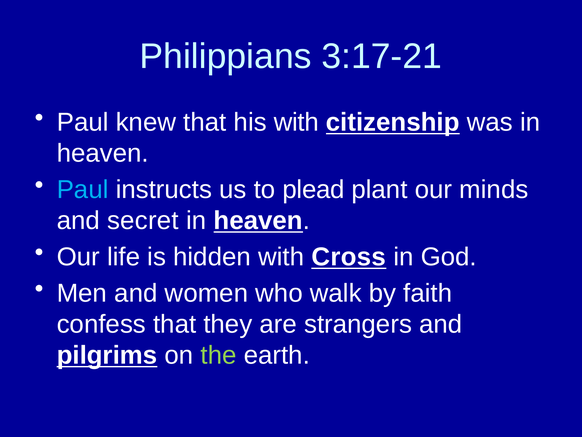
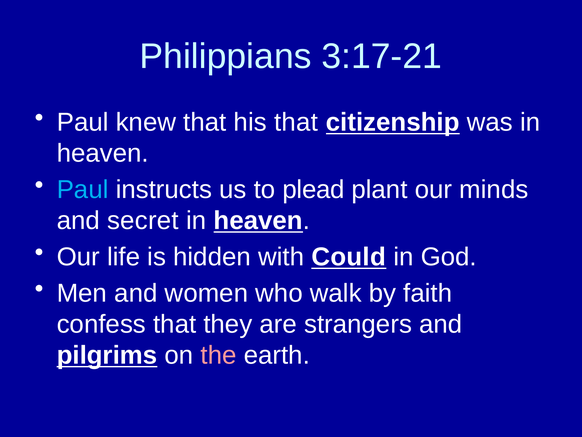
his with: with -> that
Cross: Cross -> Could
the colour: light green -> pink
